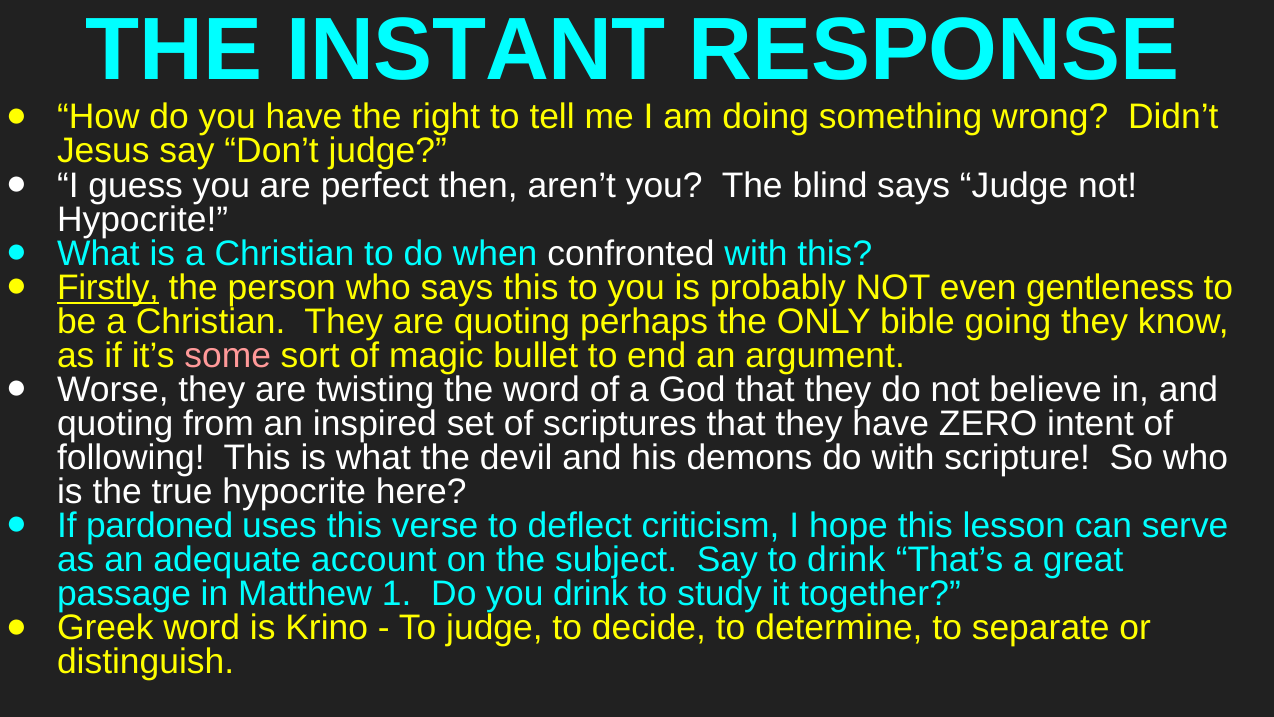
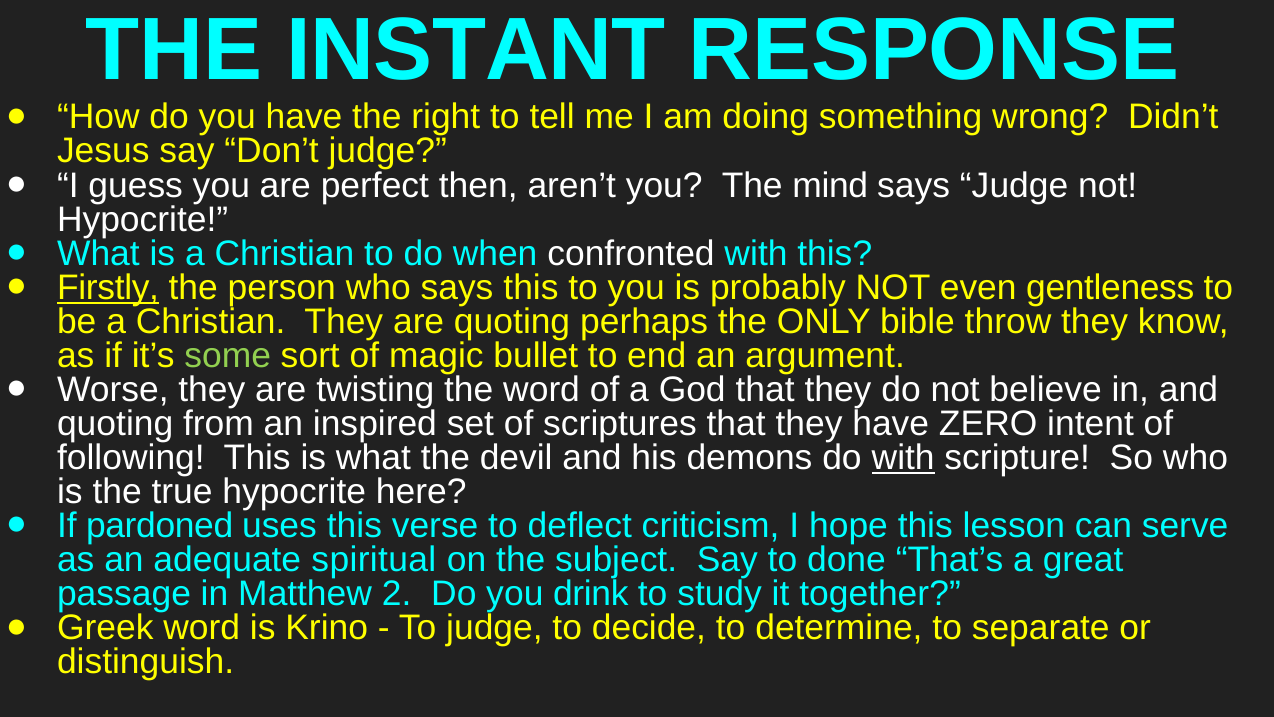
blind: blind -> mind
going: going -> throw
some colour: pink -> light green
with at (903, 457) underline: none -> present
account: account -> spiritual
to drink: drink -> done
1: 1 -> 2
